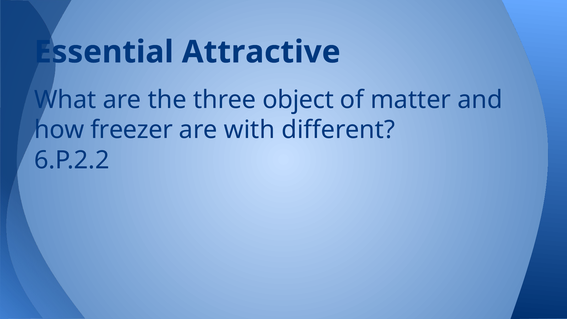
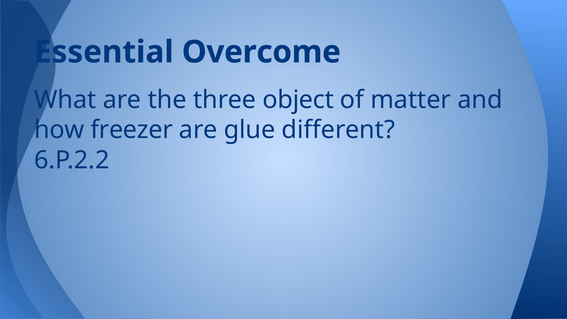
Attractive: Attractive -> Overcome
with: with -> glue
